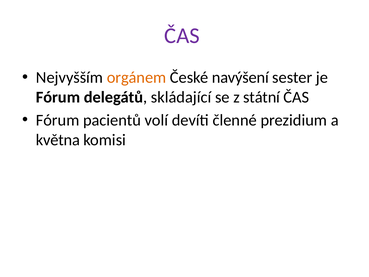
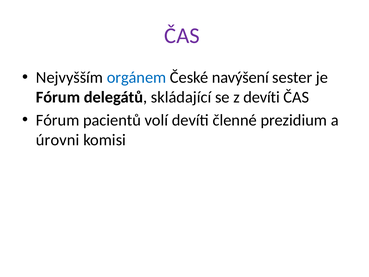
orgánem colour: orange -> blue
z státní: státní -> devíti
května: května -> úrovni
